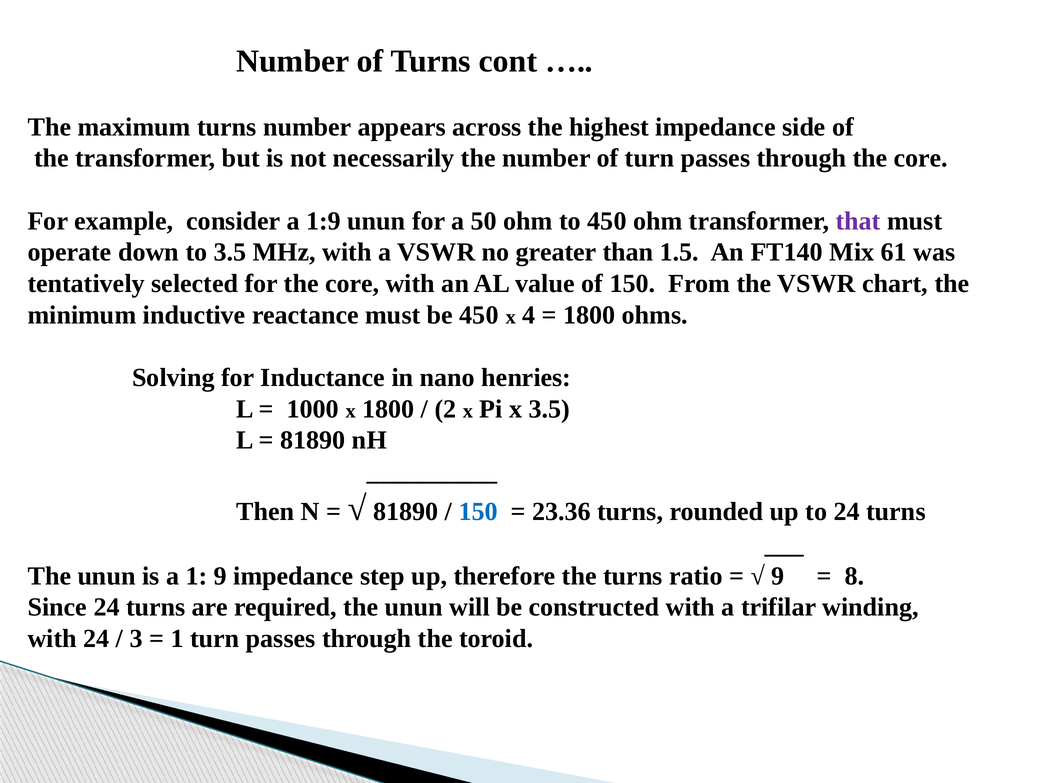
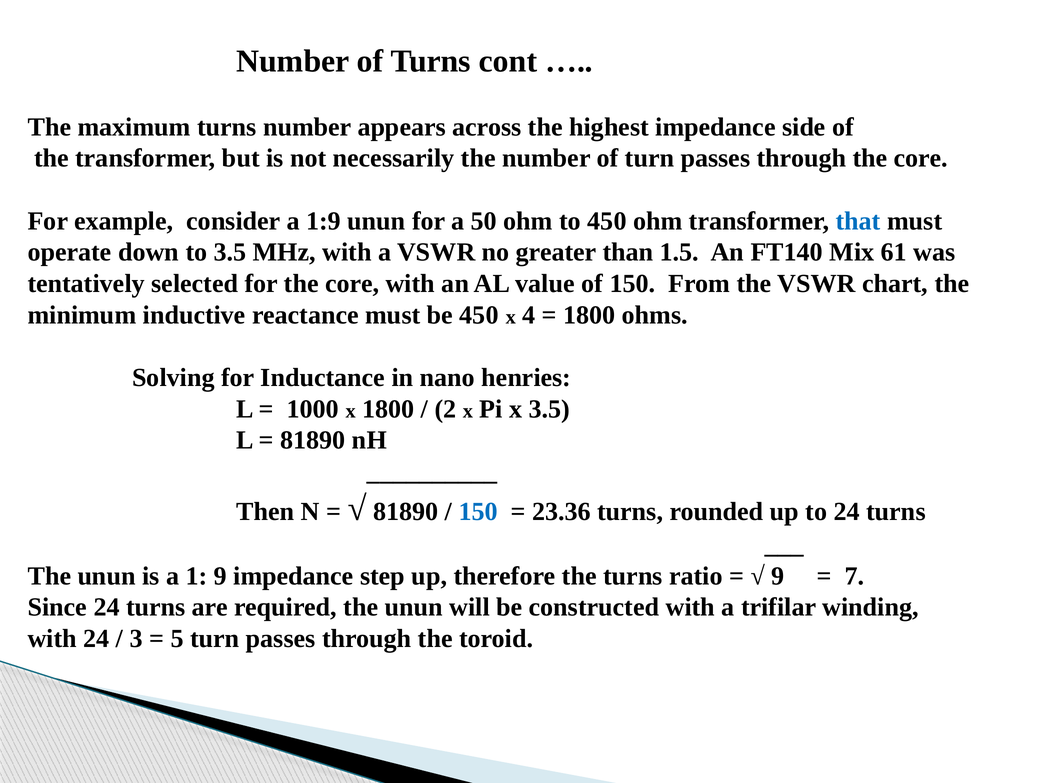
that colour: purple -> blue
8: 8 -> 7
1 at (177, 639): 1 -> 5
